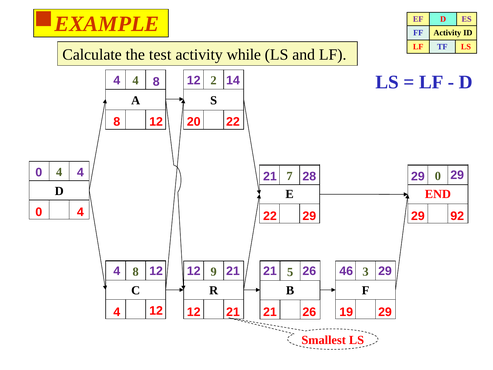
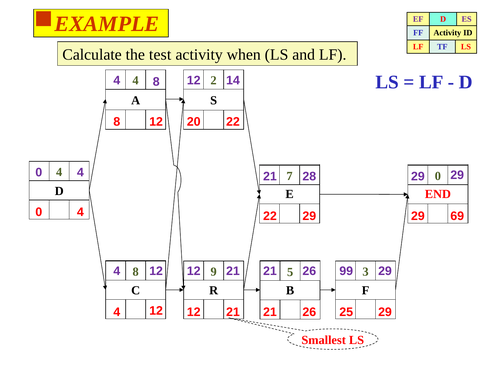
while: while -> when
92: 92 -> 69
46: 46 -> 99
19: 19 -> 25
